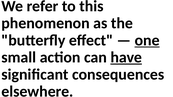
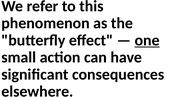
have underline: present -> none
